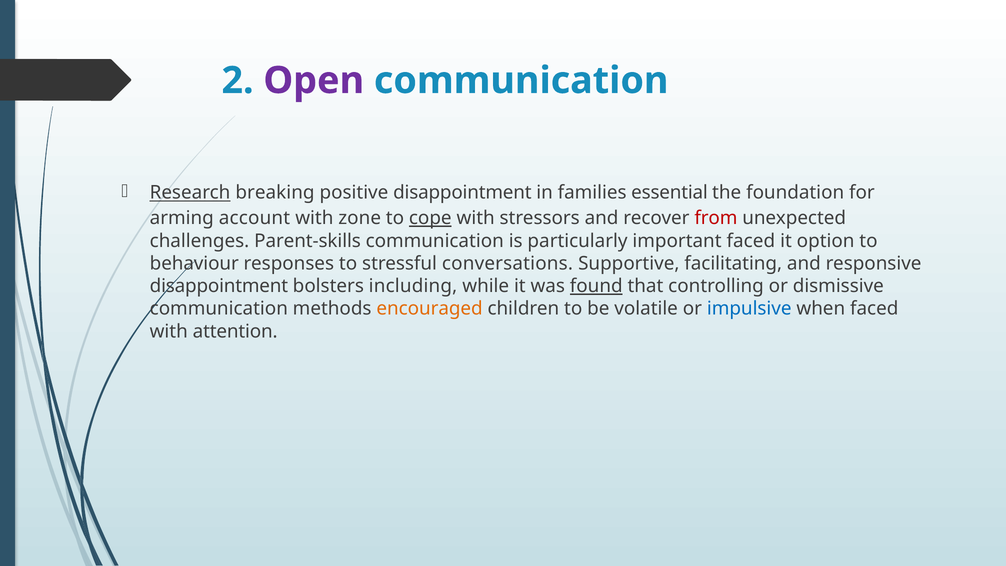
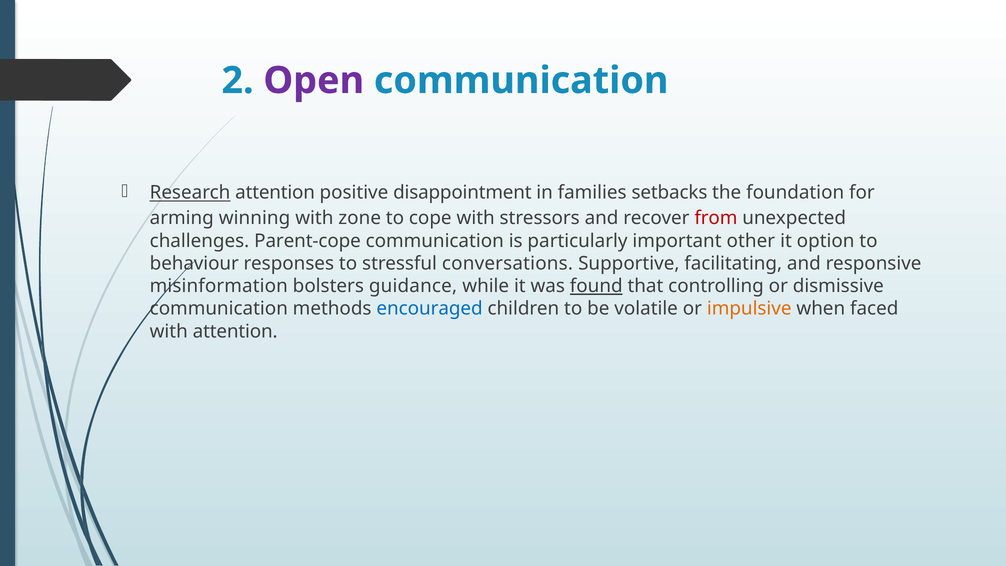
Research breaking: breaking -> attention
essential: essential -> setbacks
account: account -> winning
cope underline: present -> none
Parent-skills: Parent-skills -> Parent-cope
important faced: faced -> other
disappointment at (219, 286): disappointment -> misinformation
including: including -> guidance
encouraged colour: orange -> blue
impulsive colour: blue -> orange
